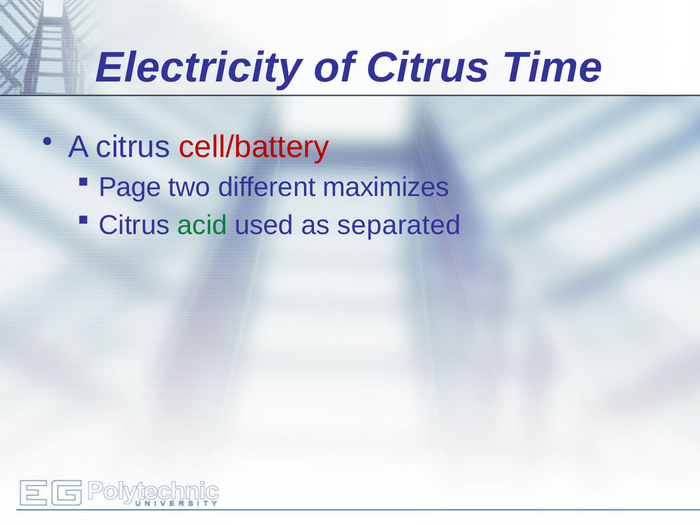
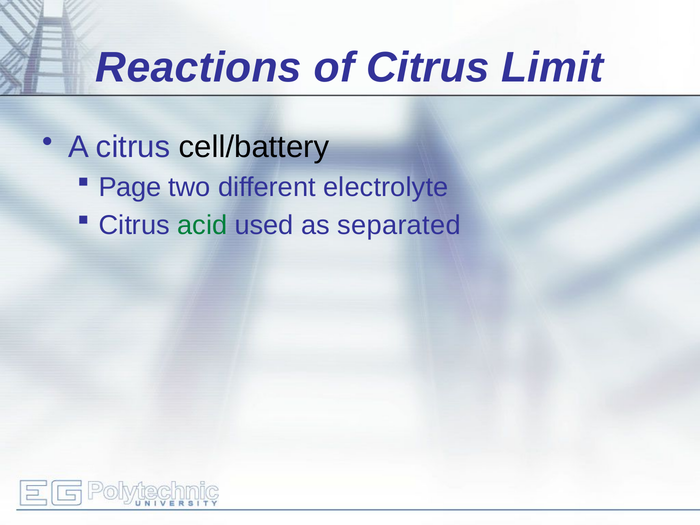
Electricity: Electricity -> Reactions
Time: Time -> Limit
cell/battery colour: red -> black
maximizes: maximizes -> electrolyte
